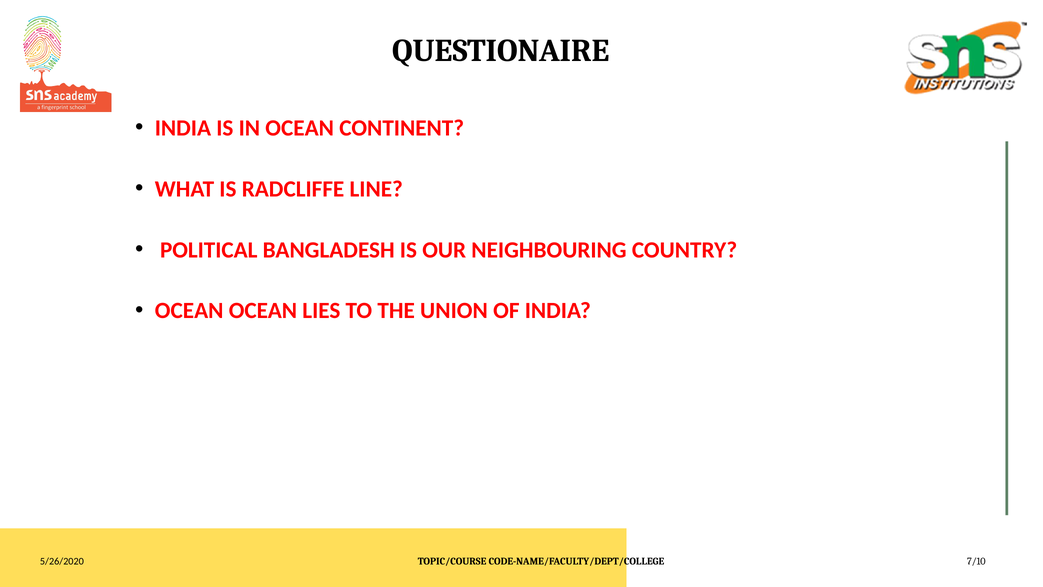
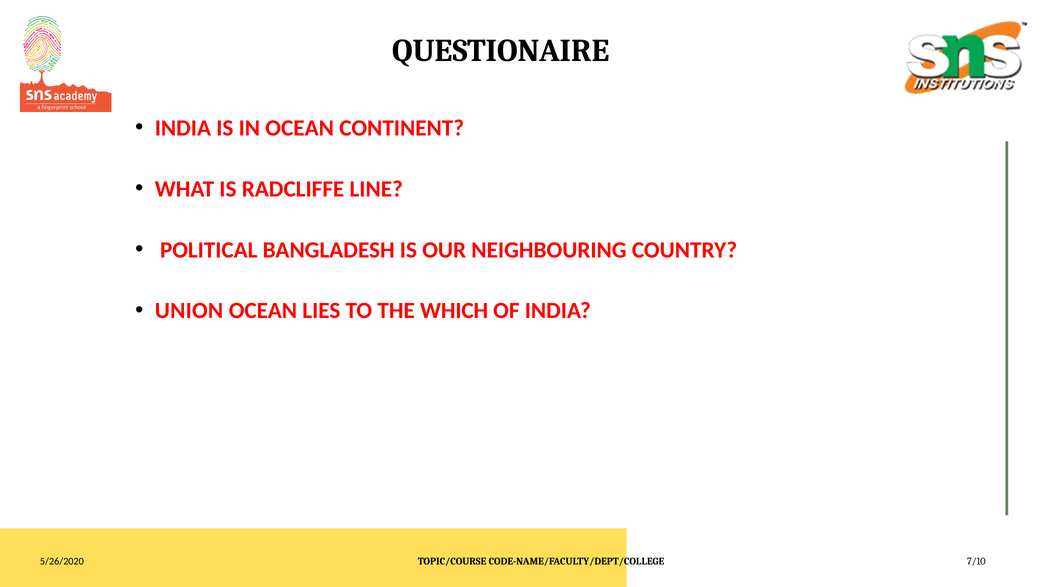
OCEAN at (189, 311): OCEAN -> UNION
UNION: UNION -> WHICH
